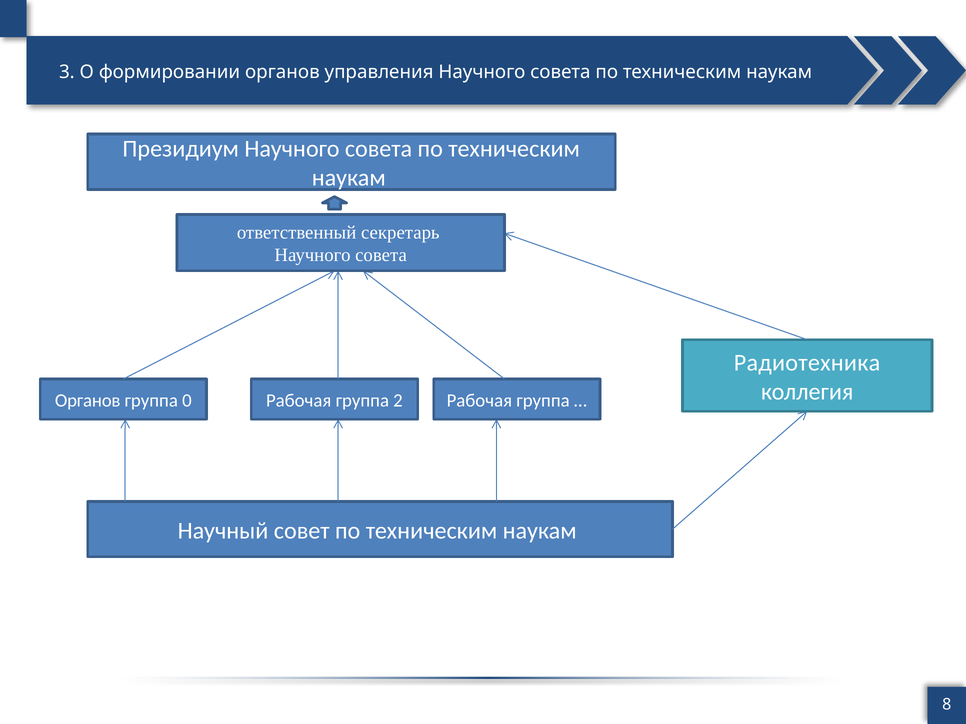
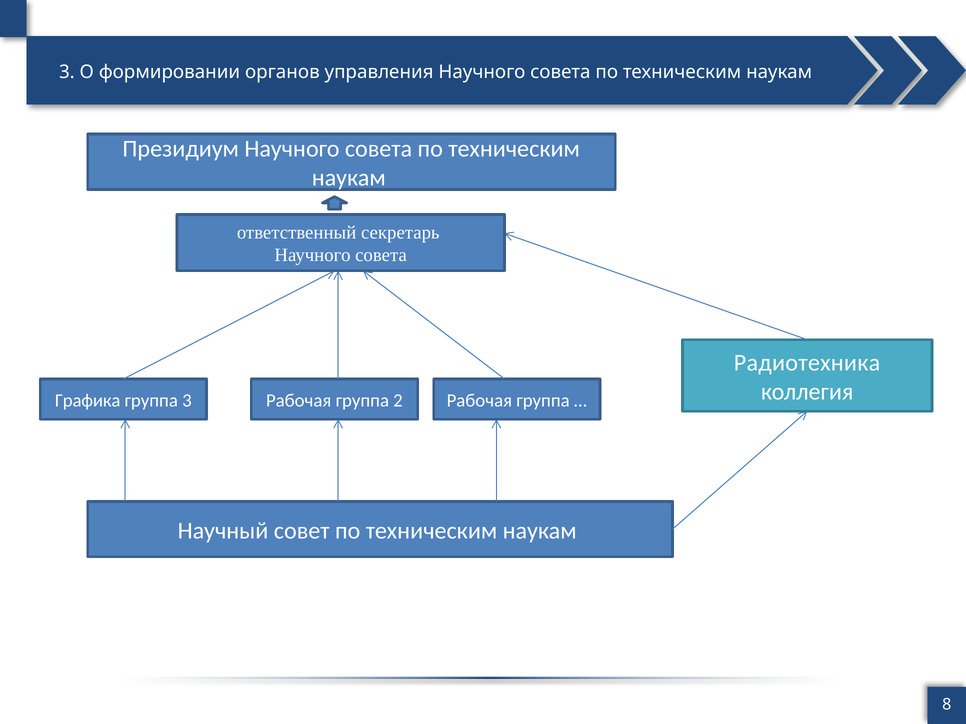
Органов at (88, 401): Органов -> Графика
группа 0: 0 -> 3
